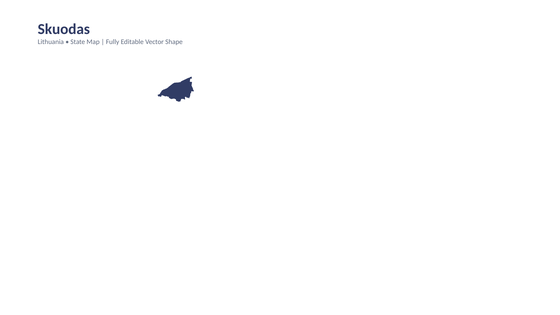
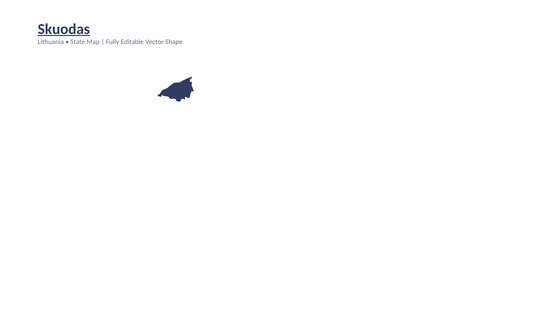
Skuodas underline: none -> present
